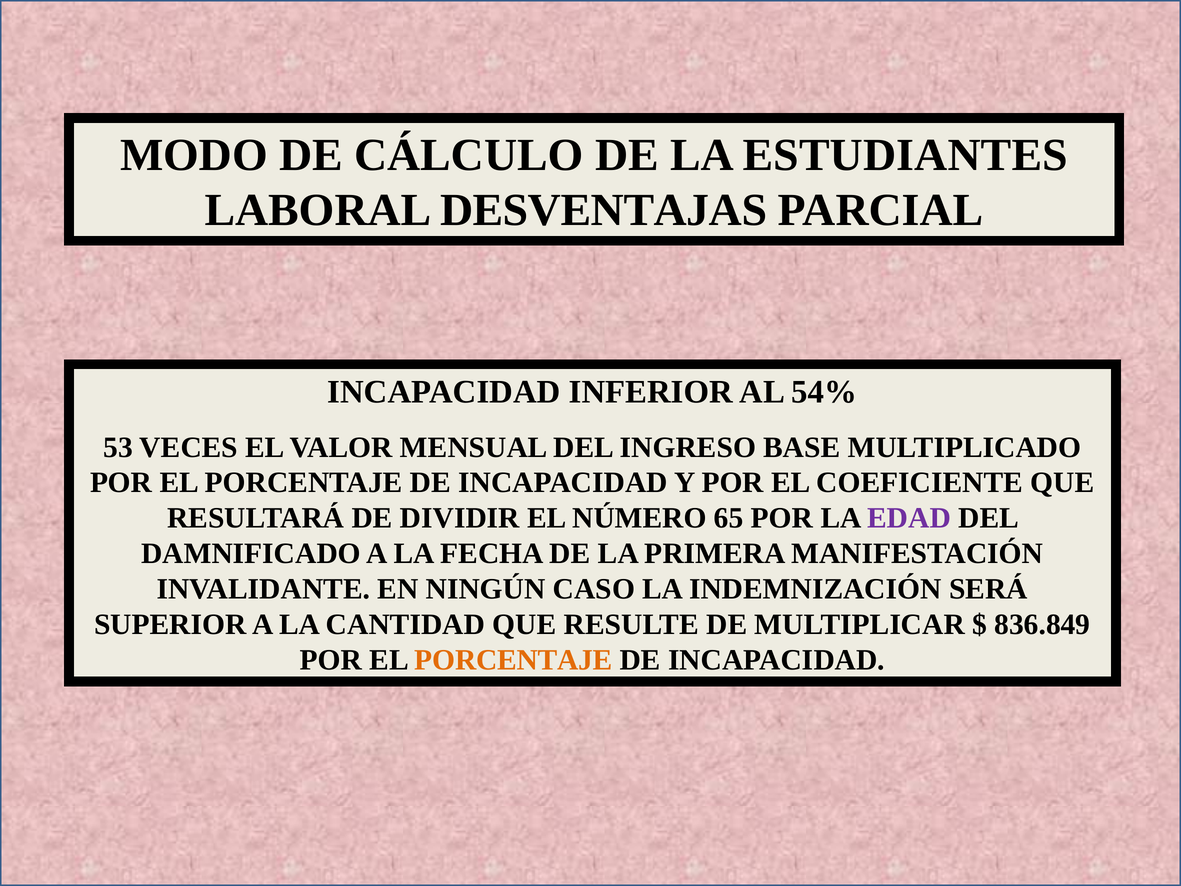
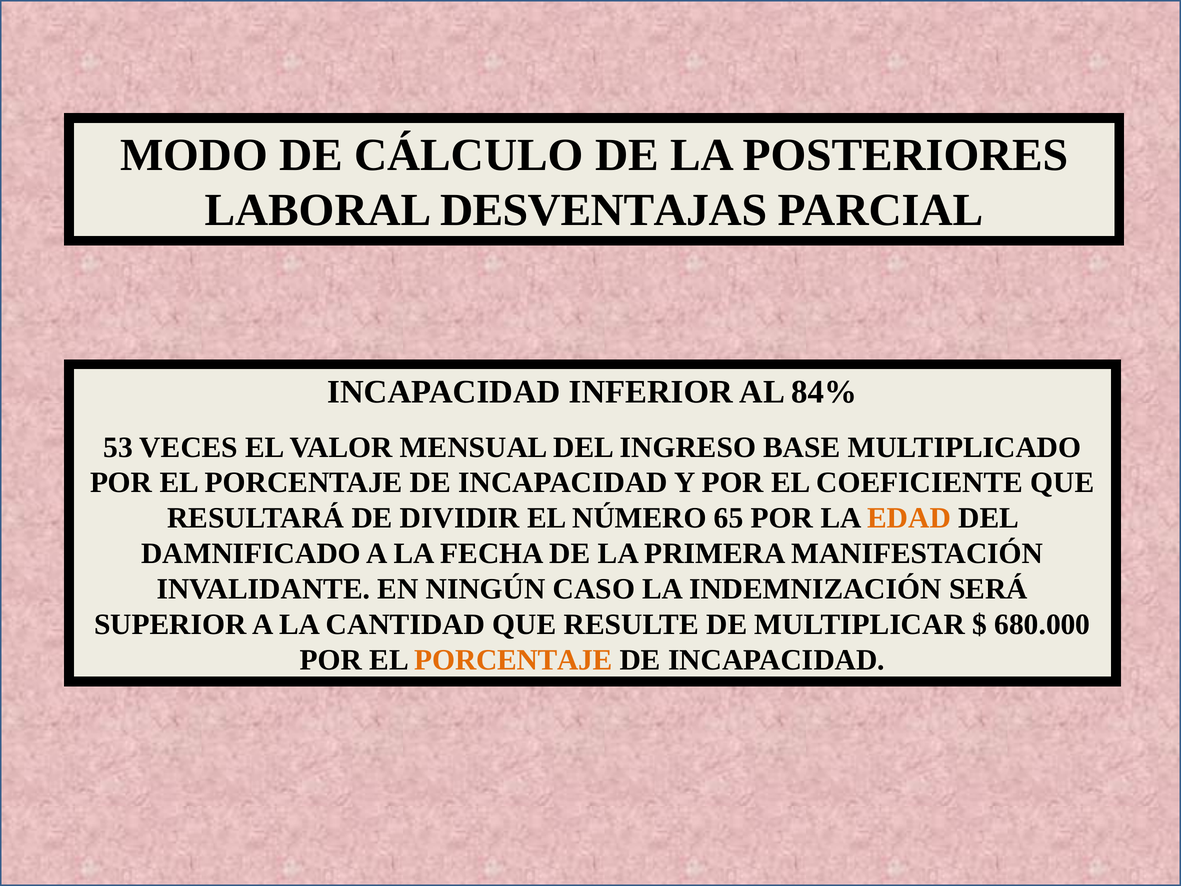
ESTUDIANTES: ESTUDIANTES -> POSTERIORES
54%: 54% -> 84%
EDAD colour: purple -> orange
836.849: 836.849 -> 680.000
